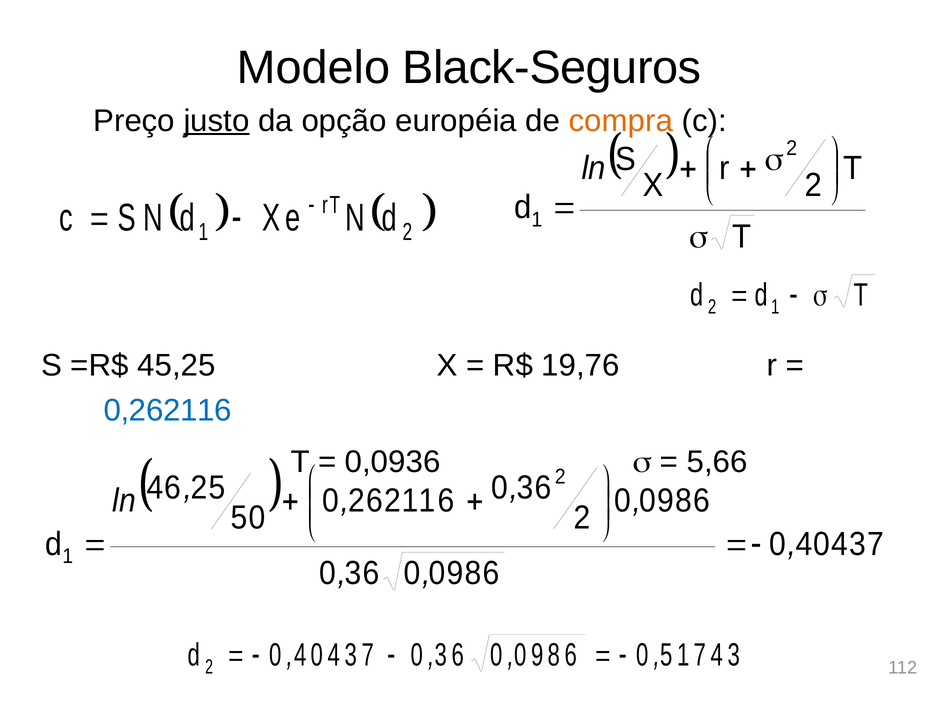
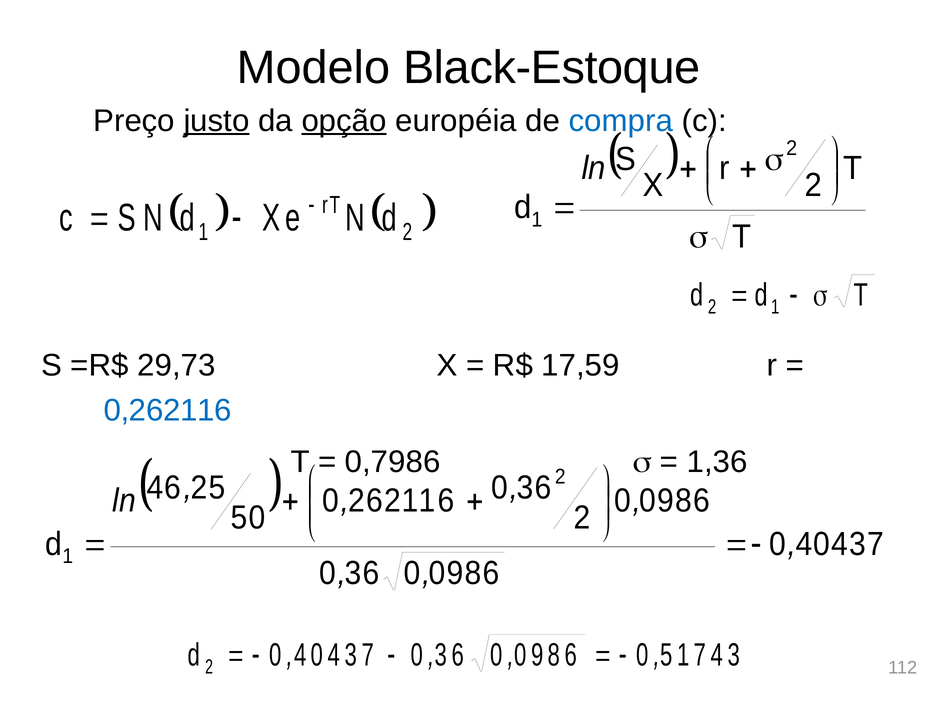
Black-Seguros: Black-Seguros -> Black-Estoque
opção underline: none -> present
compra colour: orange -> blue
45,25: 45,25 -> 29,73
19,76: 19,76 -> 17,59
0,0936: 0,0936 -> 0,7986
5,66: 5,66 -> 1,36
